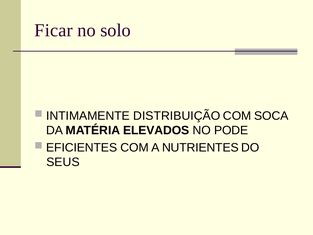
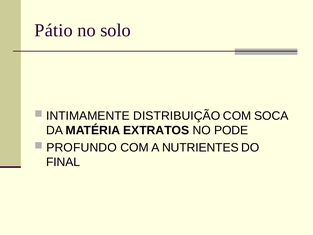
Ficar: Ficar -> Pátio
ELEVADOS: ELEVADOS -> EXTRATOS
EFICIENTES: EFICIENTES -> PROFUNDO
SEUS: SEUS -> FINAL
